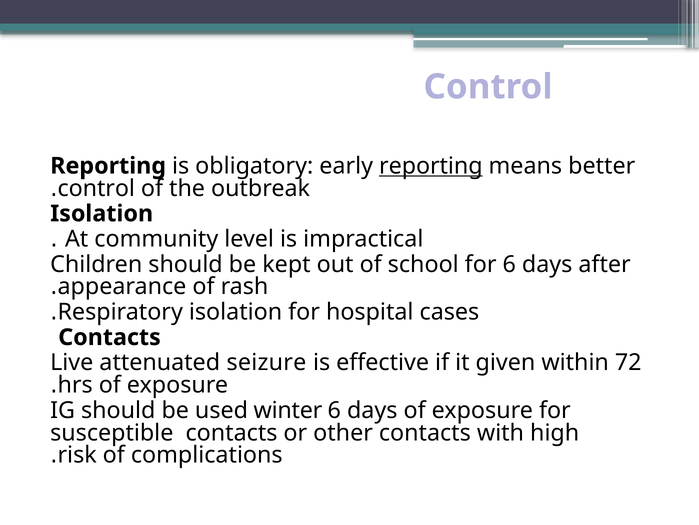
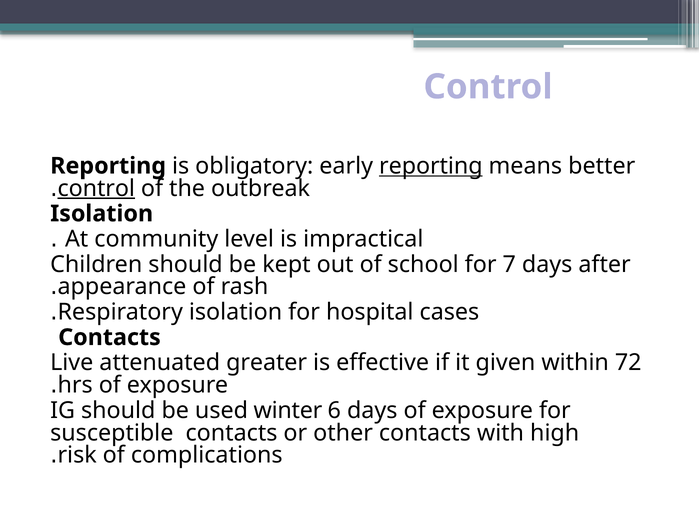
control at (96, 188) underline: none -> present
for 6: 6 -> 7
seizure: seizure -> greater
